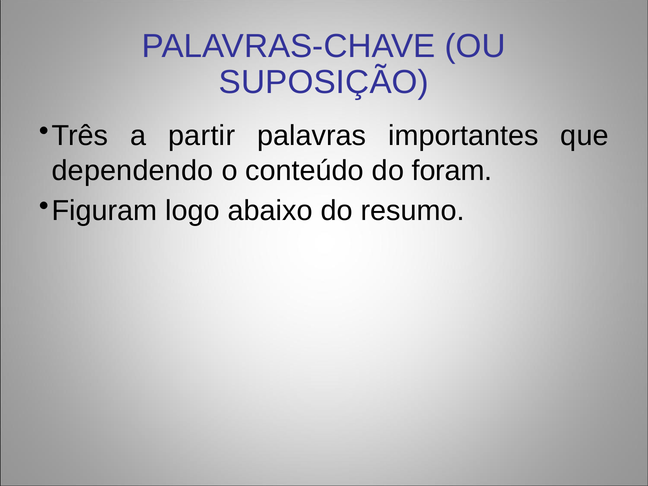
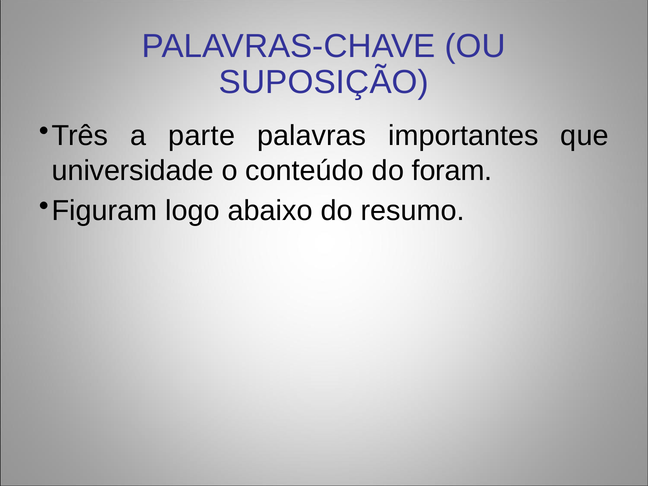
partir: partir -> parte
dependendo: dependendo -> universidade
